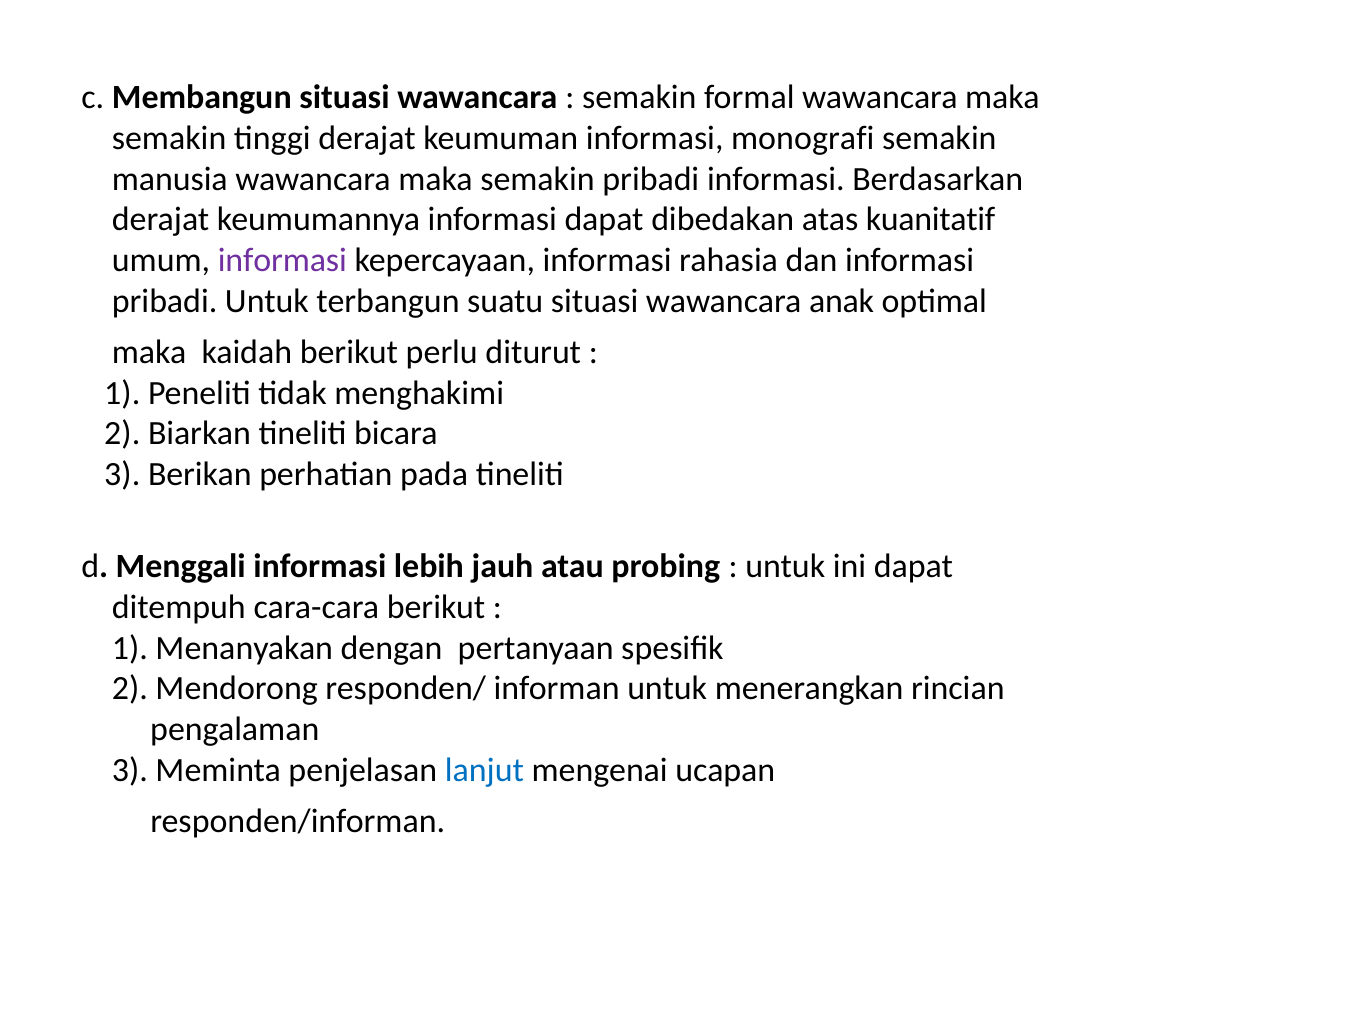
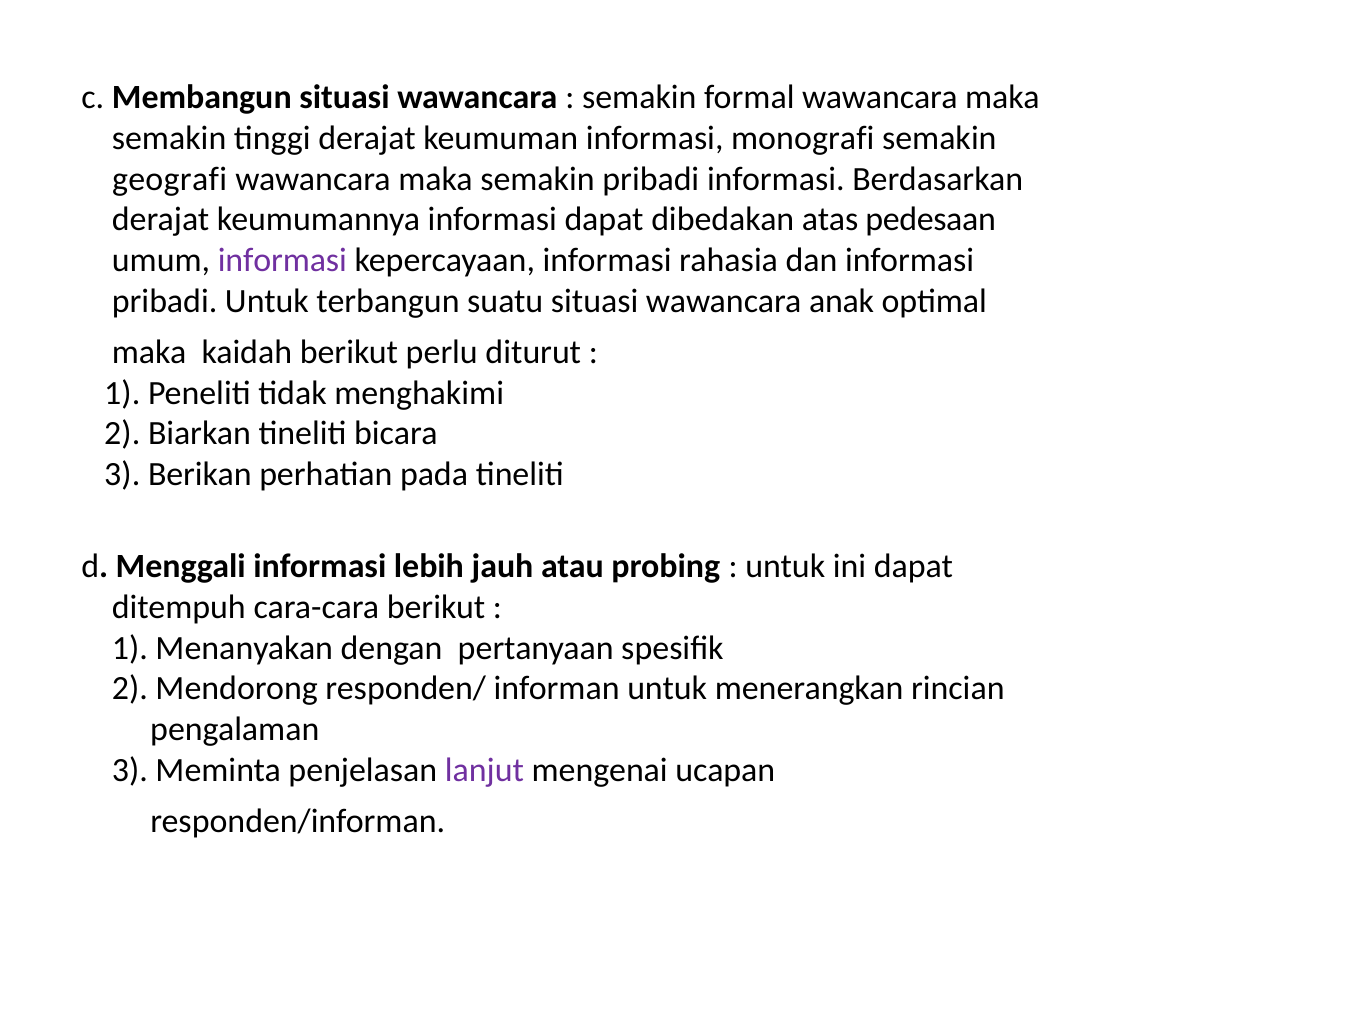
manusia: manusia -> geografi
kuanitatif: kuanitatif -> pedesaan
lanjut colour: blue -> purple
